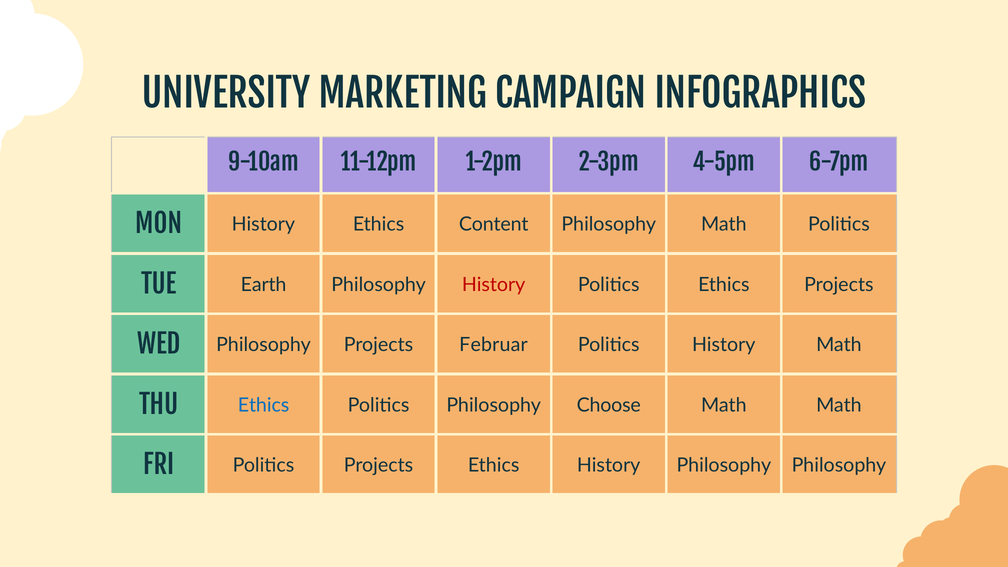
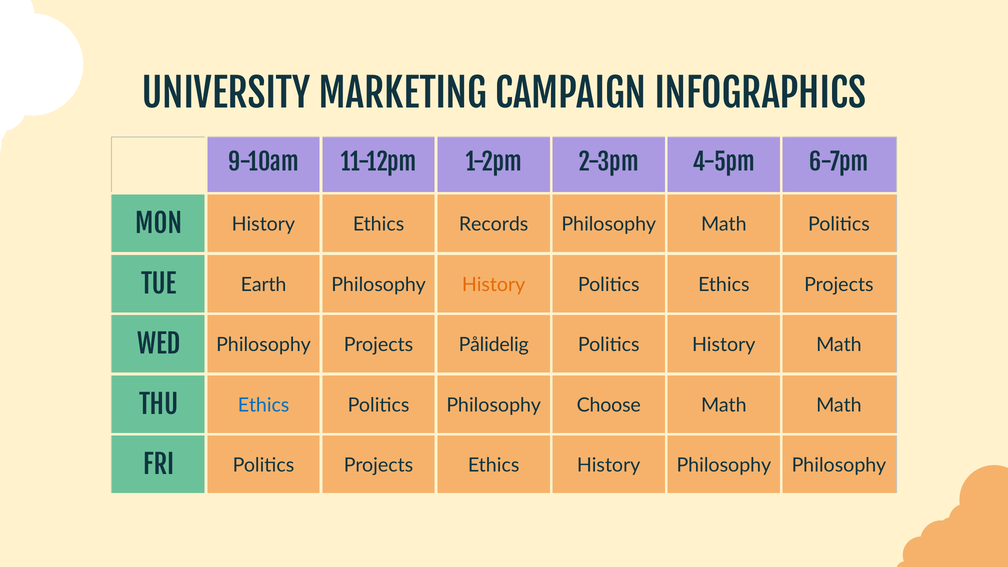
Content: Content -> Records
History at (494, 285) colour: red -> orange
Februar: Februar -> Pålidelig
